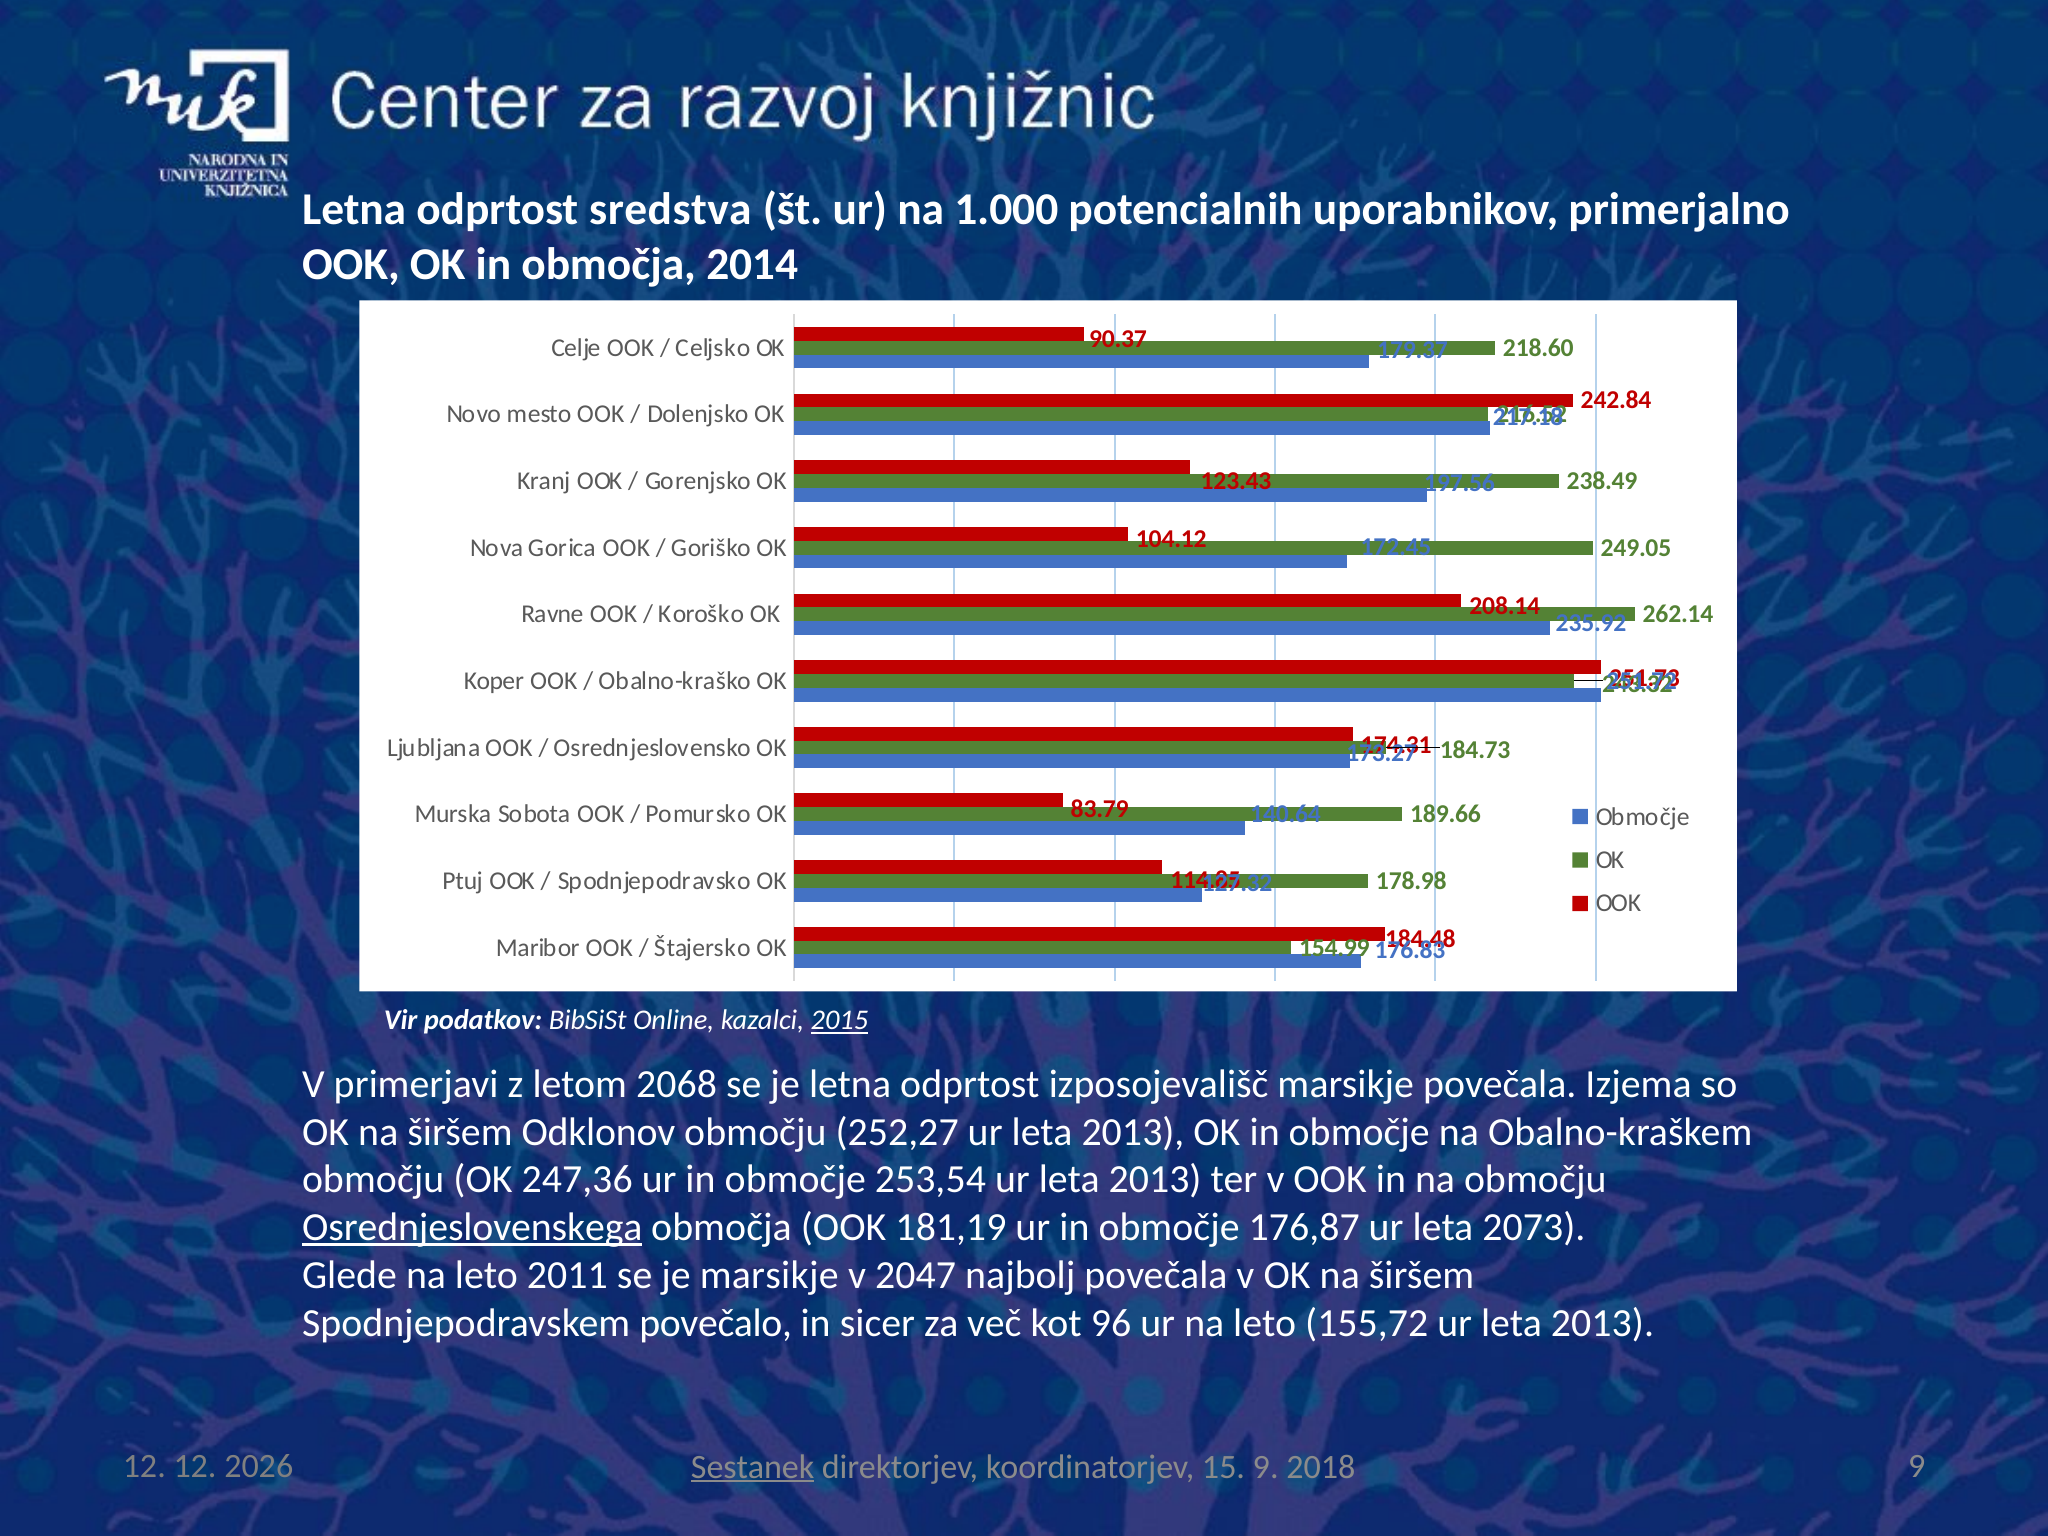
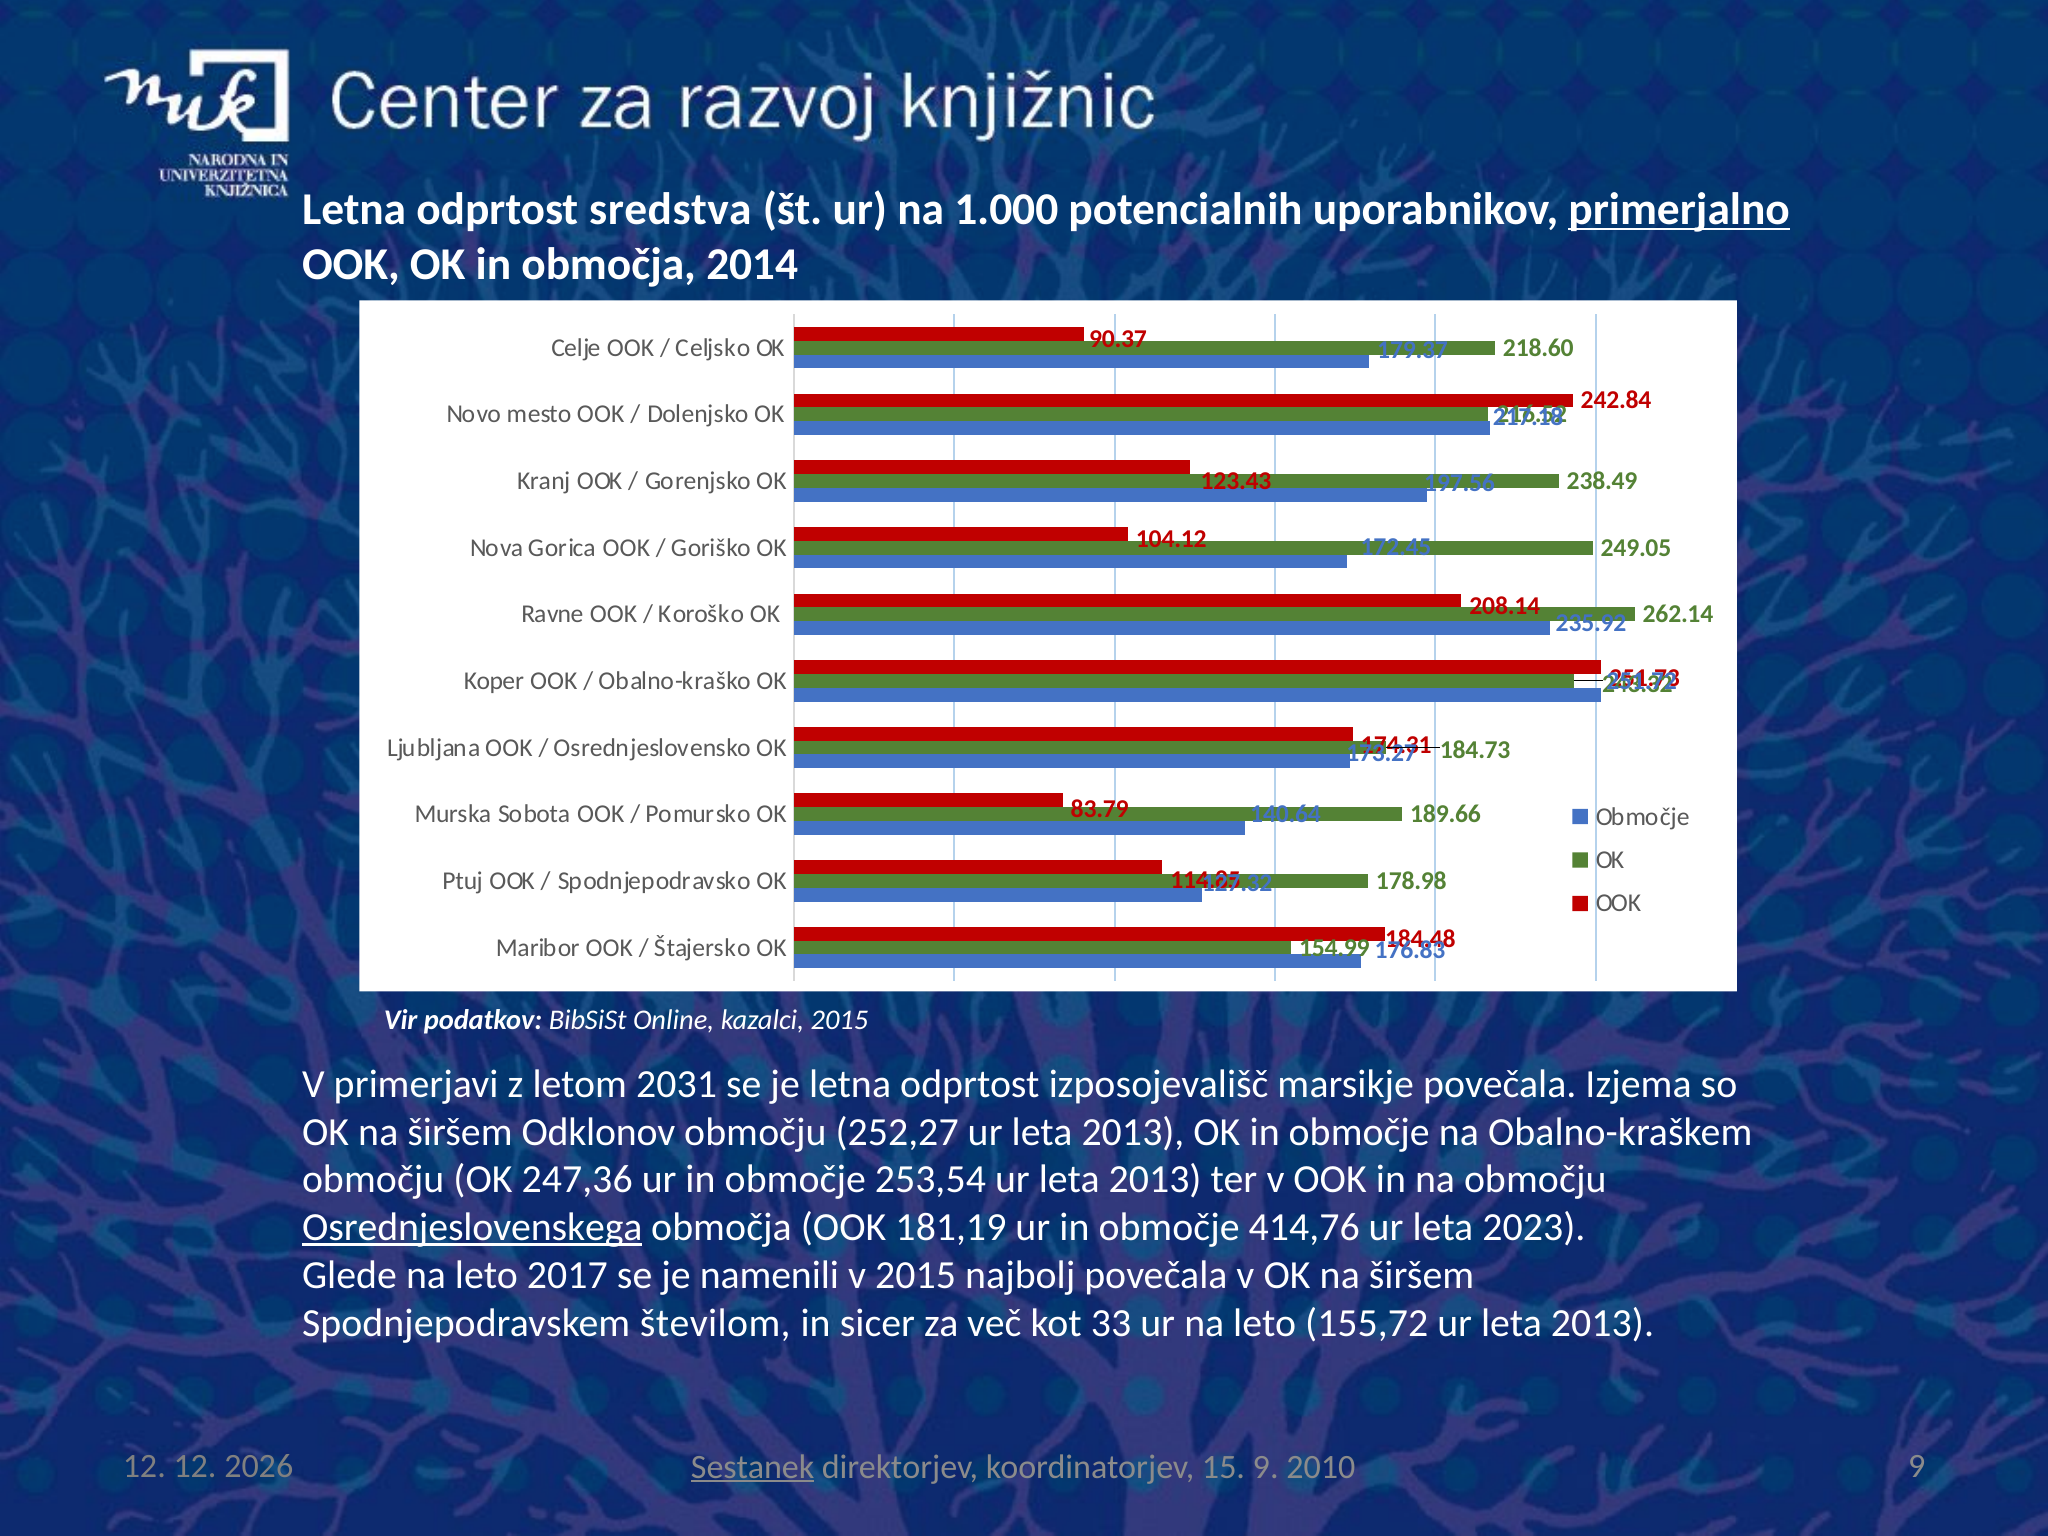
primerjalno underline: none -> present
2015 at (839, 1020) underline: present -> none
2068: 2068 -> 2031
176,87: 176,87 -> 414,76
2073: 2073 -> 2023
2011: 2011 -> 2017
je marsikje: marsikje -> namenili
v 2047: 2047 -> 2015
povečalo: povečalo -> številom
96: 96 -> 33
2018: 2018 -> 2010
